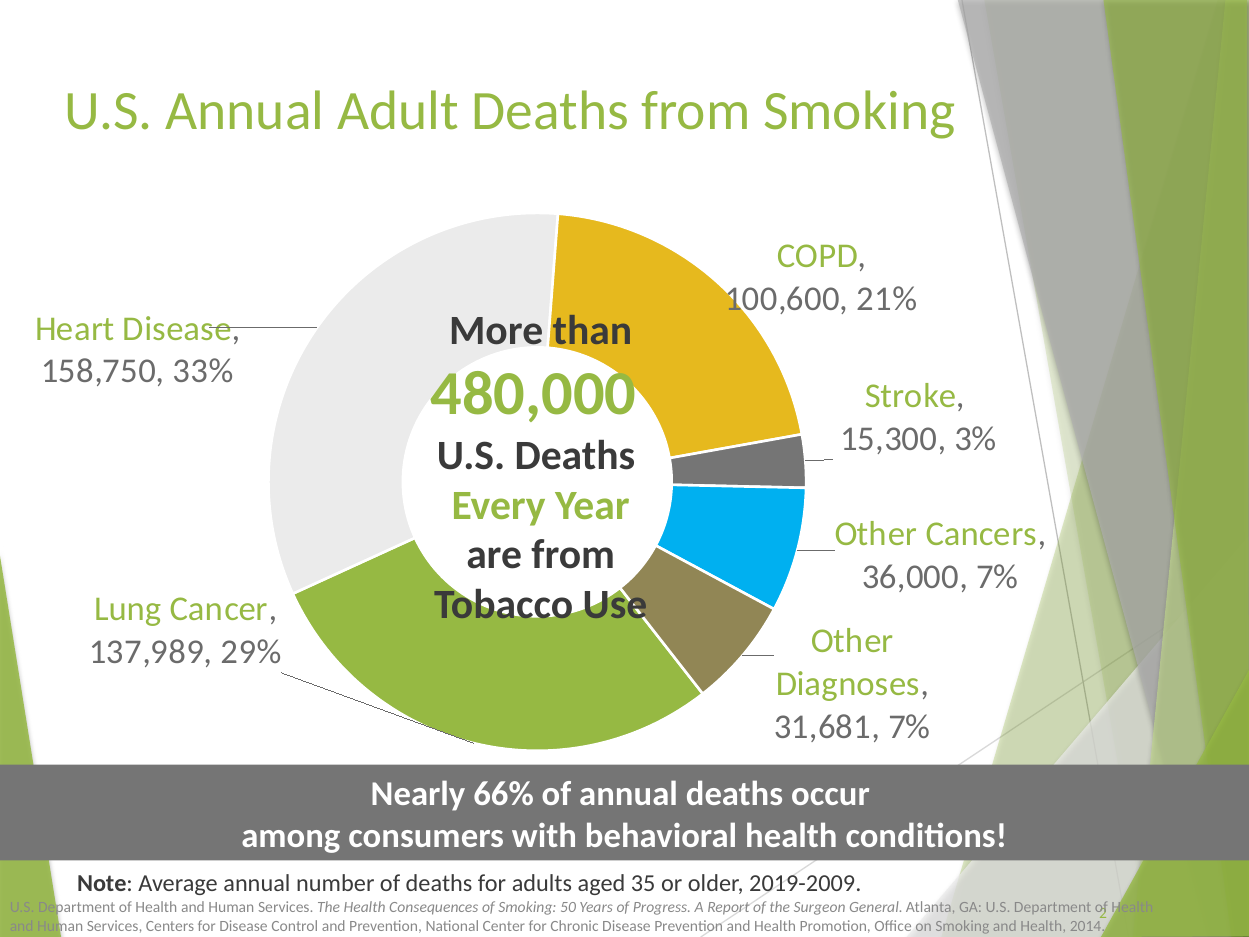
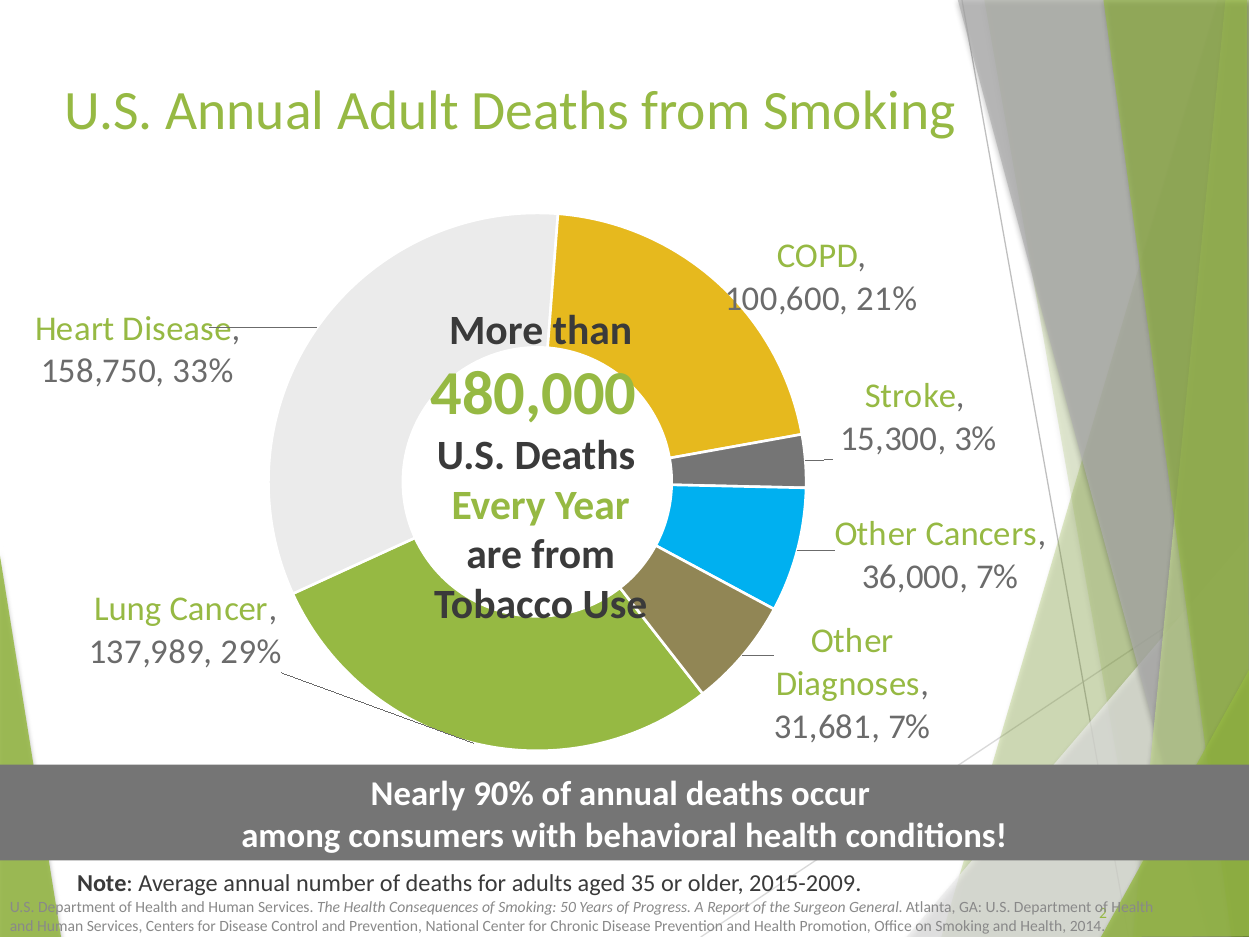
66%: 66% -> 90%
2019-2009: 2019-2009 -> 2015-2009
